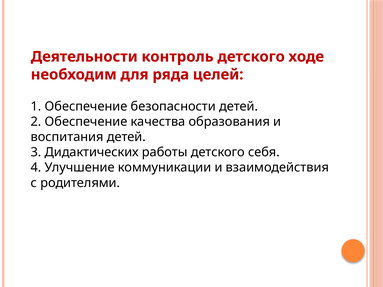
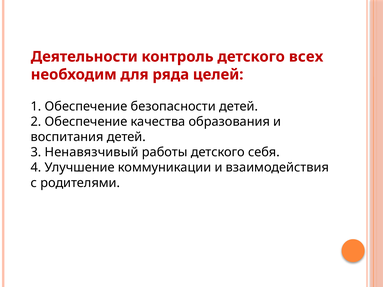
ходе: ходе -> всех
Дидактических: Дидактических -> Ненавязчивый
